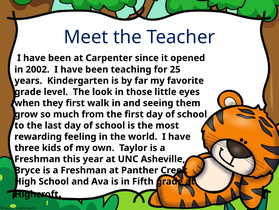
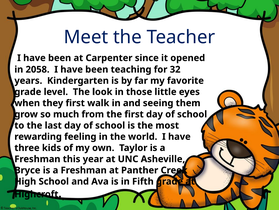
2002: 2002 -> 2058
25: 25 -> 32
